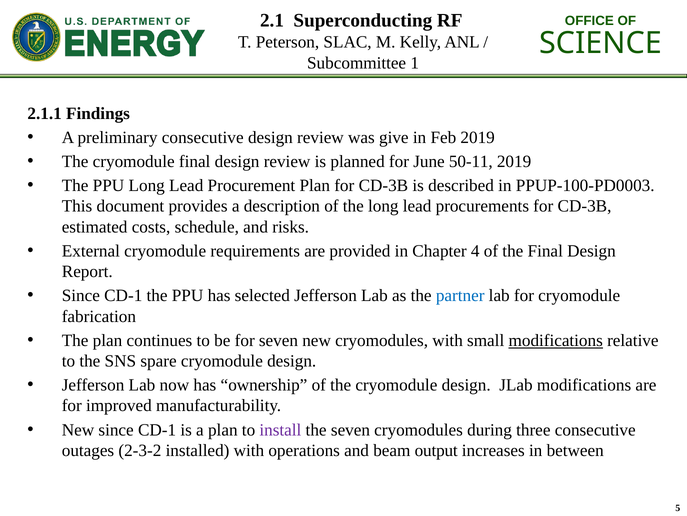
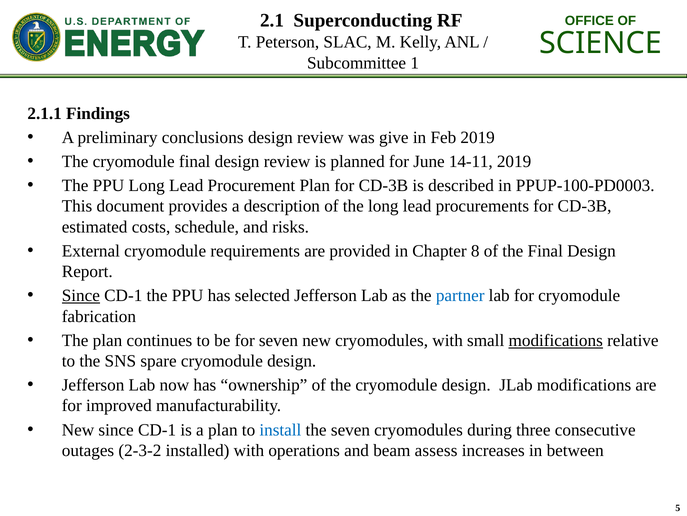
preliminary consecutive: consecutive -> conclusions
50-11: 50-11 -> 14-11
4: 4 -> 8
Since at (81, 295) underline: none -> present
install colour: purple -> blue
output: output -> assess
